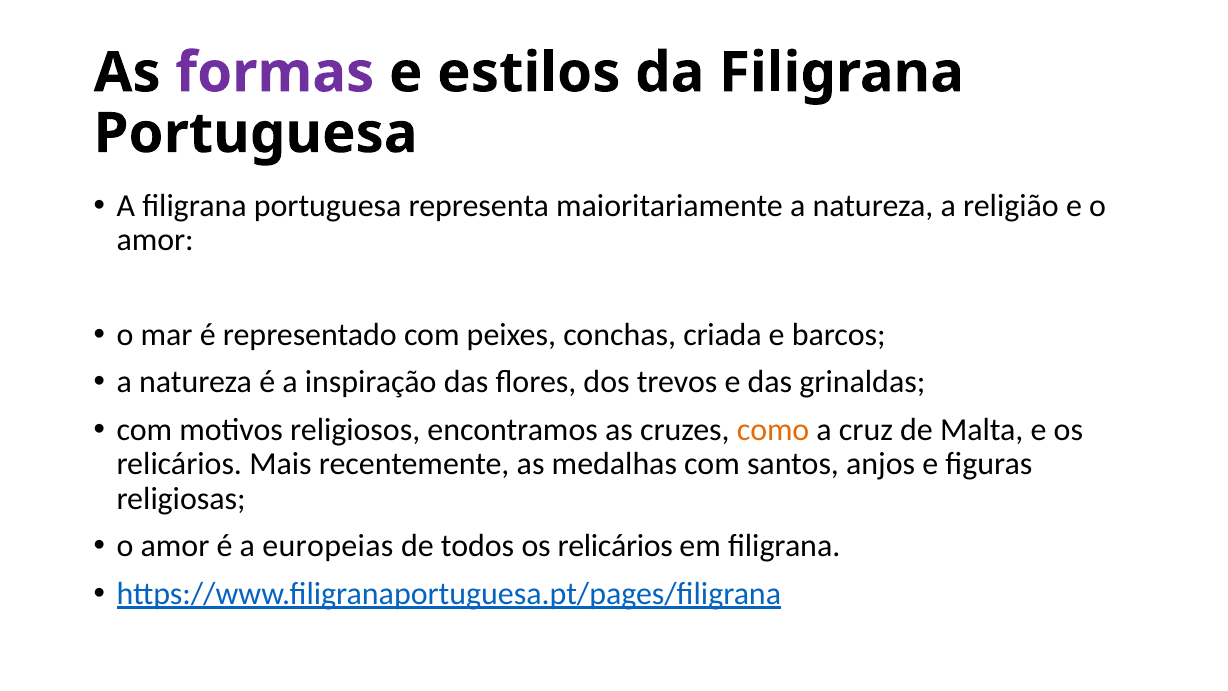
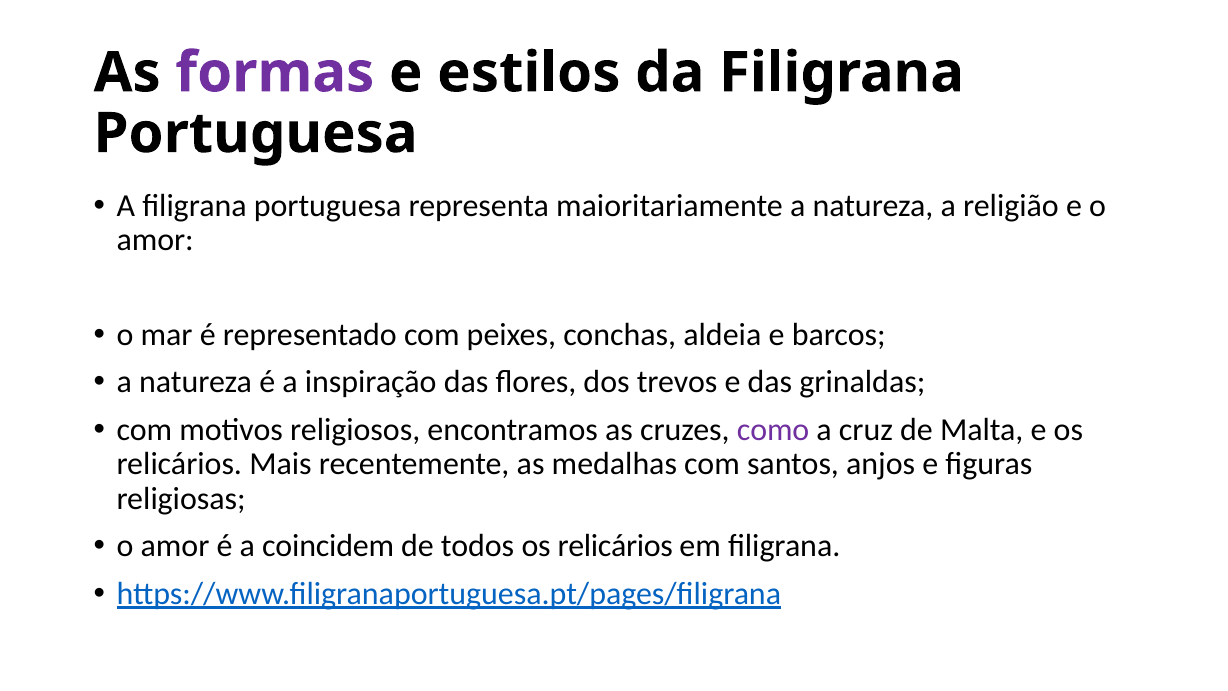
criada: criada -> aldeia
como colour: orange -> purple
europeias: europeias -> coincidem
